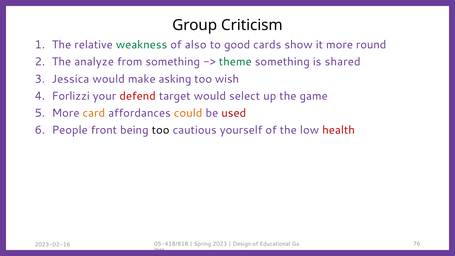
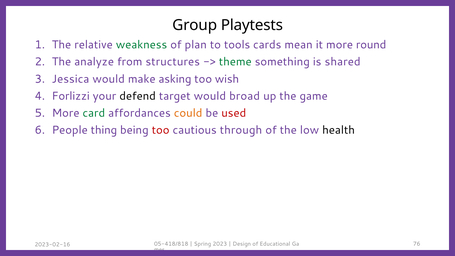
Criticism: Criticism -> Playtests
also: also -> plan
good: good -> tools
show: show -> mean
from something: something -> structures
defend colour: red -> black
select: select -> broad
card colour: orange -> green
front: front -> thing
too at (161, 130) colour: black -> red
yourself: yourself -> through
health colour: red -> black
